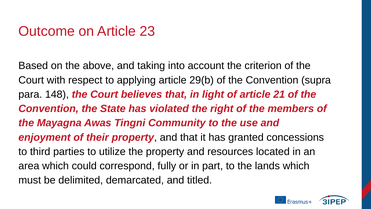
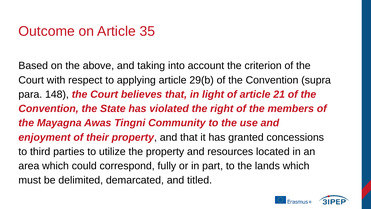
23: 23 -> 35
